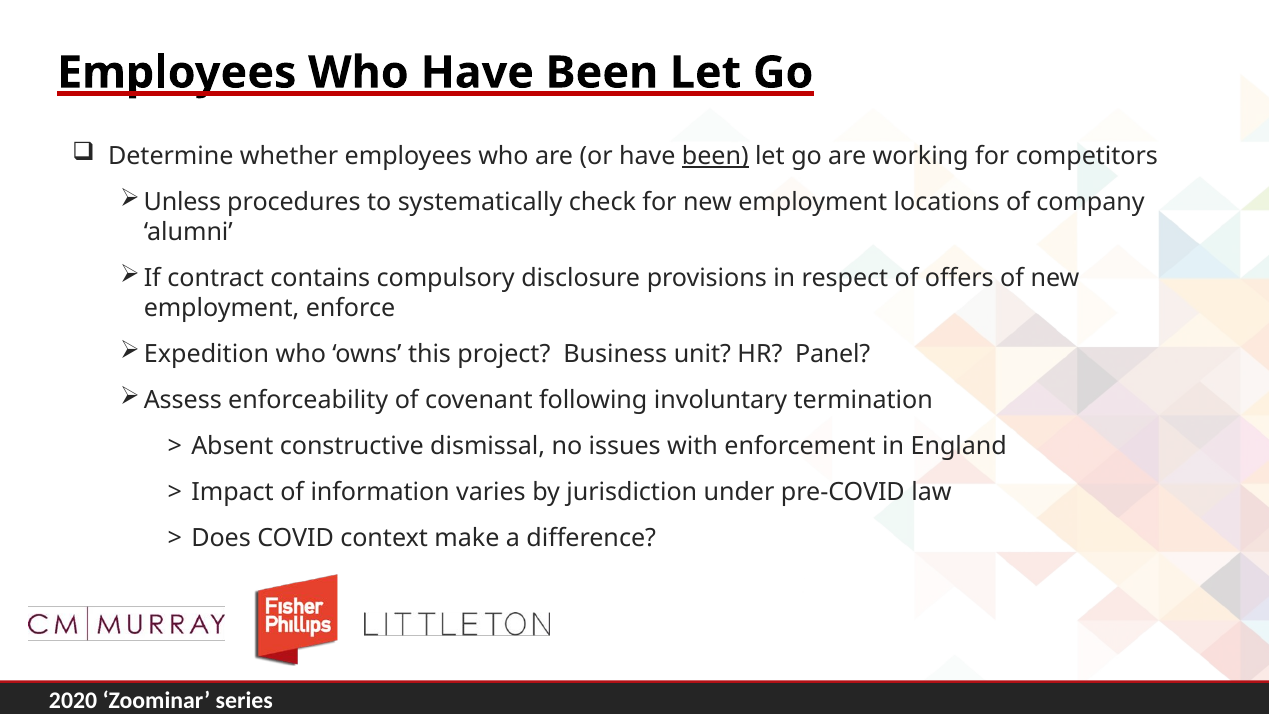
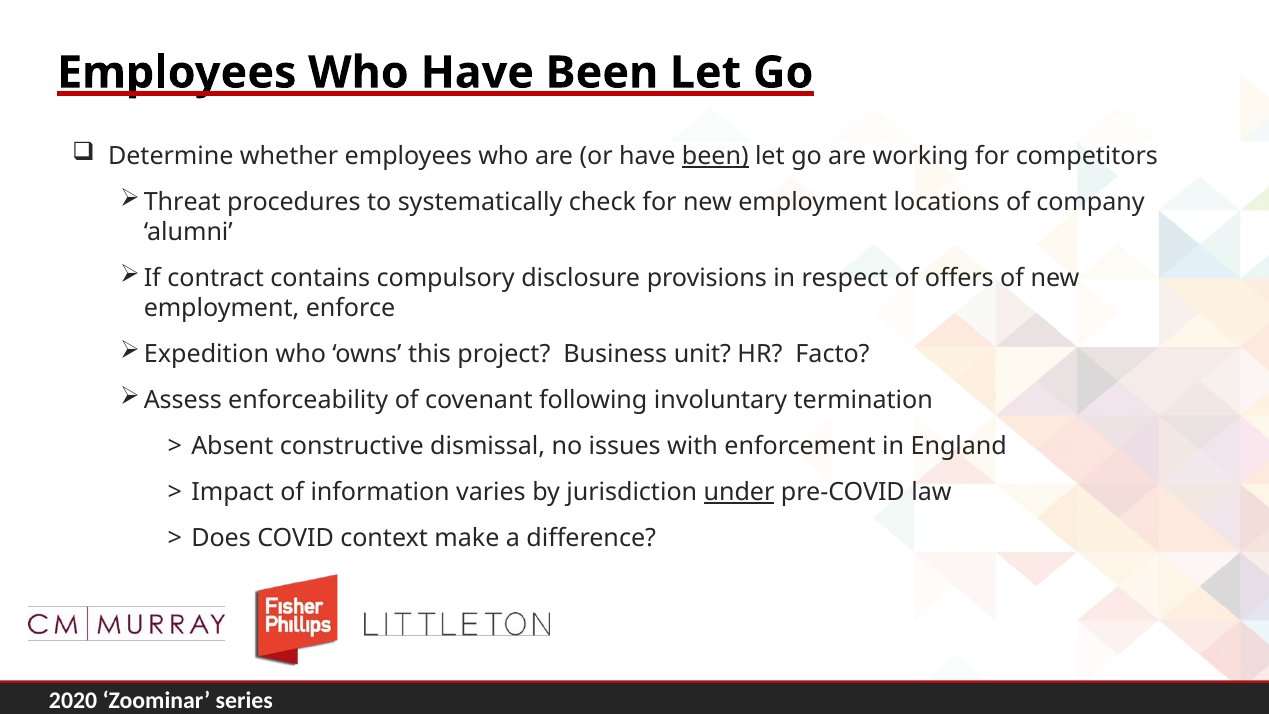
Unless: Unless -> Threat
Panel: Panel -> Facto
under underline: none -> present
